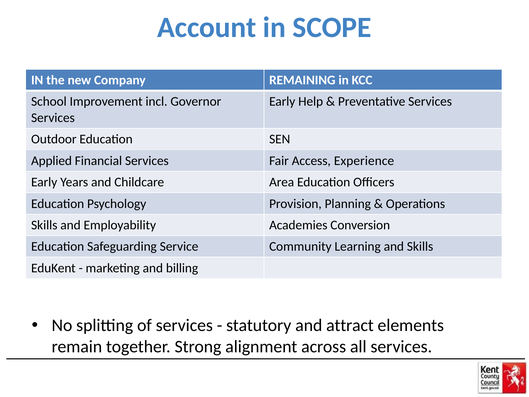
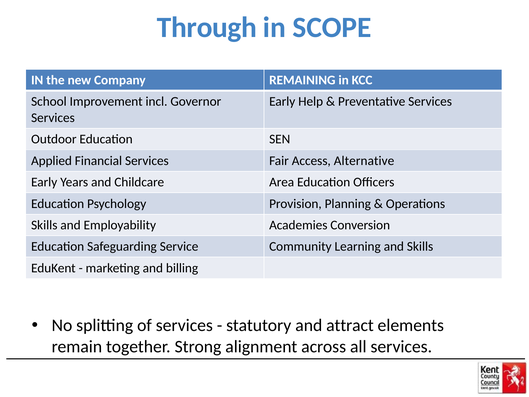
Account: Account -> Through
Experience: Experience -> Alternative
